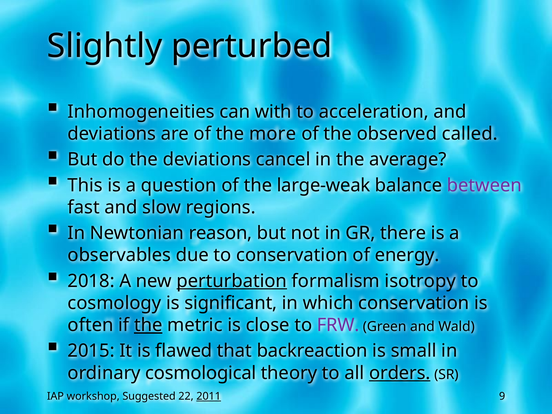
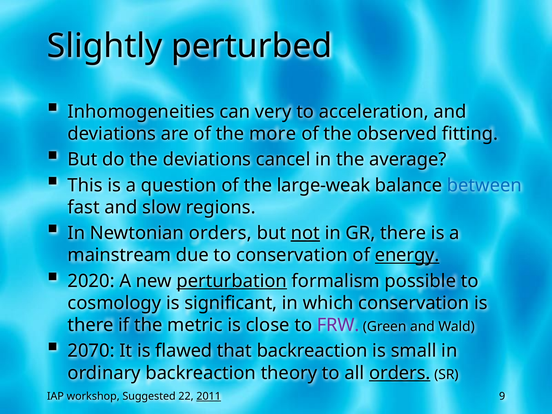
with: with -> very
called: called -> fitting
between colour: purple -> blue
Newtonian reason: reason -> orders
not underline: none -> present
observables: observables -> mainstream
energy underline: none -> present
2018: 2018 -> 2020
isotropy: isotropy -> possible
often at (91, 325): often -> there
the at (148, 325) underline: present -> none
2015: 2015 -> 2070
ordinary cosmological: cosmological -> backreaction
